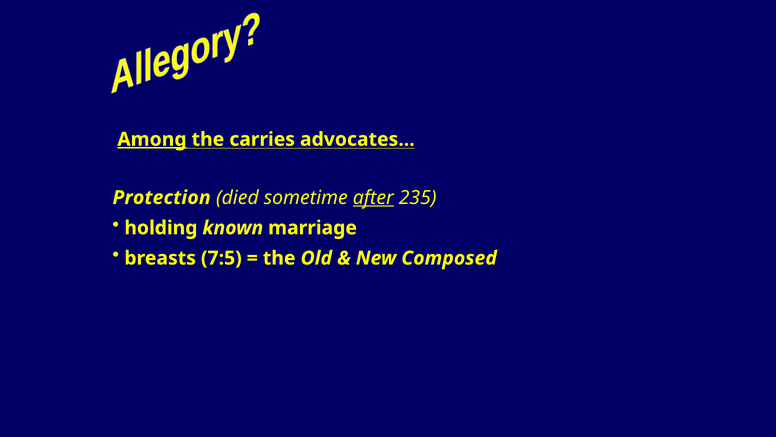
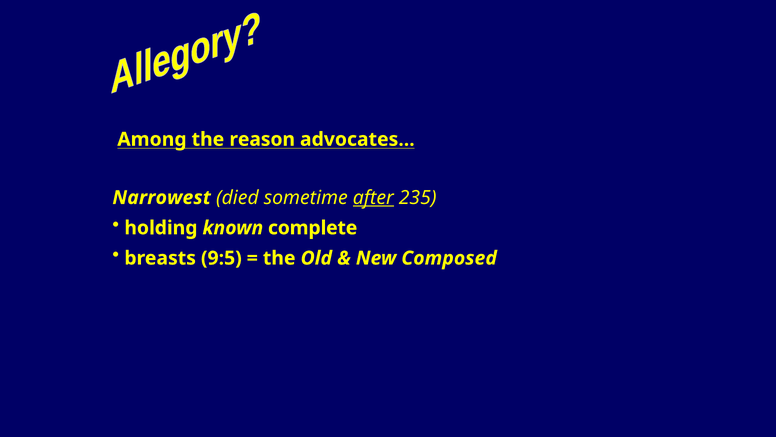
Among underline: present -> none
carries: carries -> reason
Protection: Protection -> Narrowest
marriage: marriage -> complete
7:5: 7:5 -> 9:5
